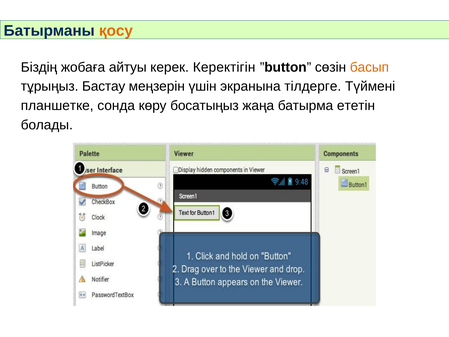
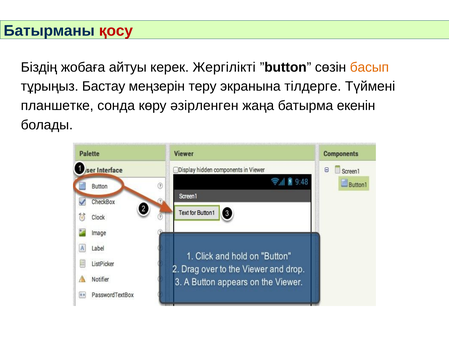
қосу colour: orange -> red
Керектігін: Керектігін -> Жергілікті
үшін: үшін -> теру
босатыңыз: босатыңыз -> әзірленген
ететін: ететін -> екенін
